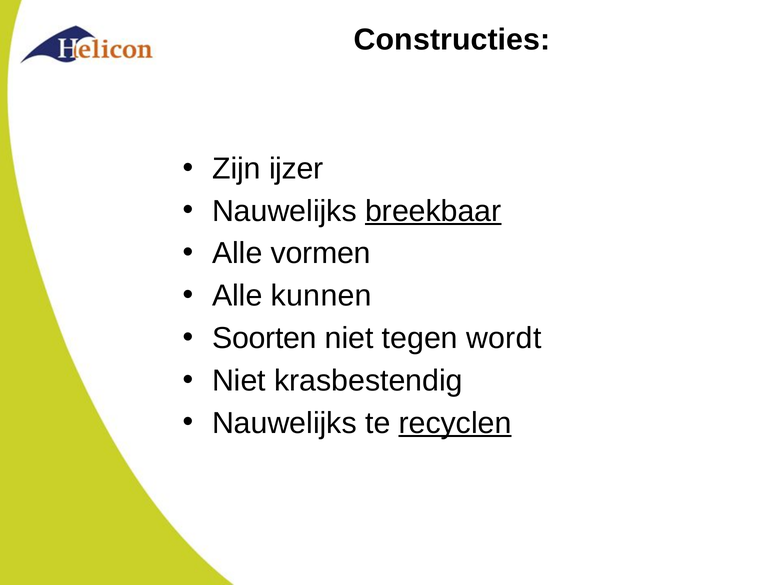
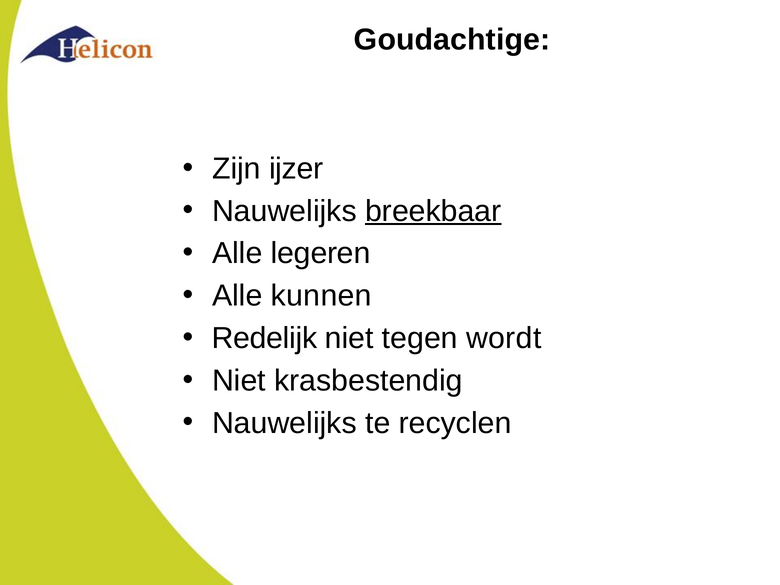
Constructies: Constructies -> Goudachtige
vormen: vormen -> legeren
Soorten: Soorten -> Redelijk
recyclen underline: present -> none
